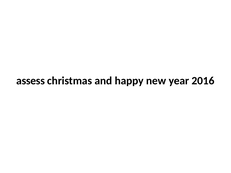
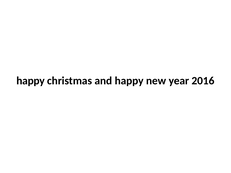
assess at (31, 81): assess -> happy
